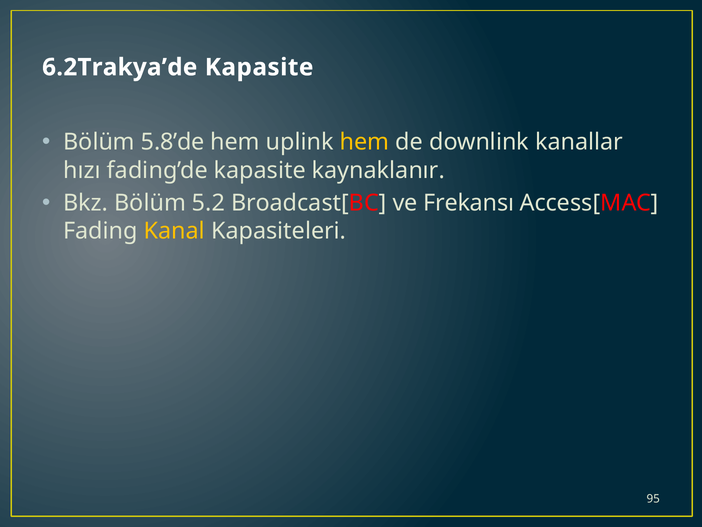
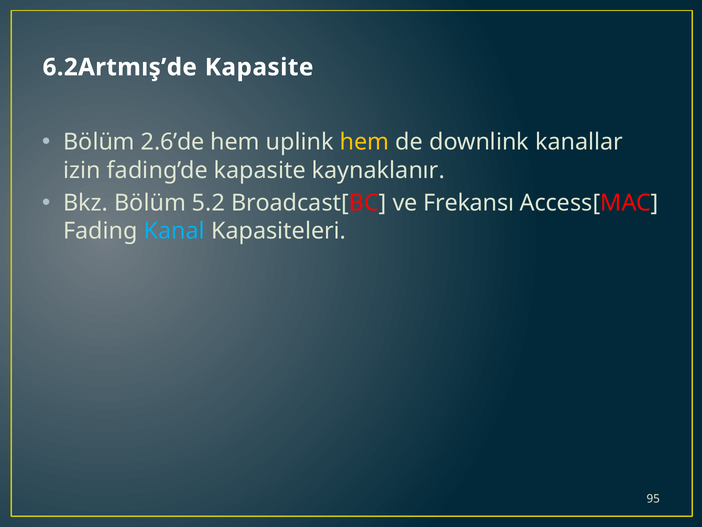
6.2Trakya’de: 6.2Trakya’de -> 6.2Artmış’de
5.8’de: 5.8’de -> 2.6’de
hızı: hızı -> izin
Kanal colour: yellow -> light blue
